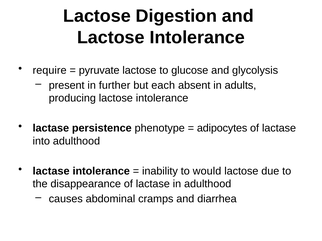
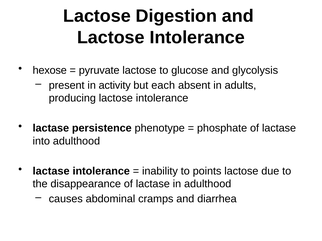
require: require -> hexose
further: further -> activity
adipocytes: adipocytes -> phosphate
would: would -> points
